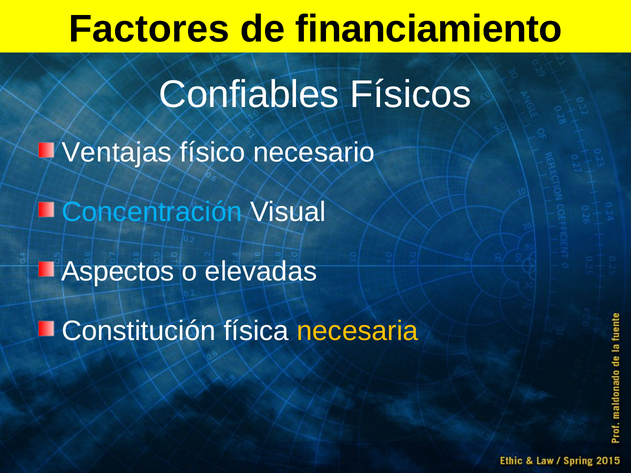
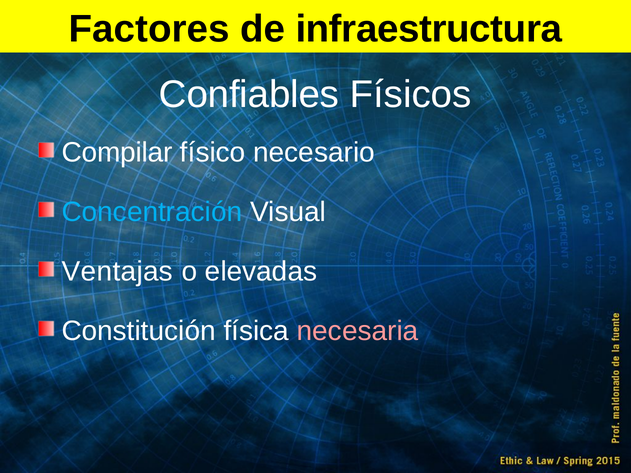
financiamiento: financiamiento -> infraestructura
Ventajas: Ventajas -> Compilar
Aspectos: Aspectos -> Ventajas
necesaria colour: yellow -> pink
